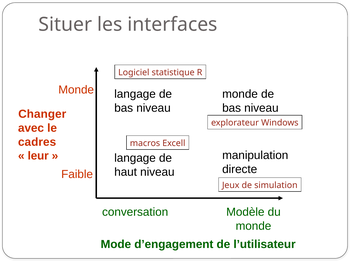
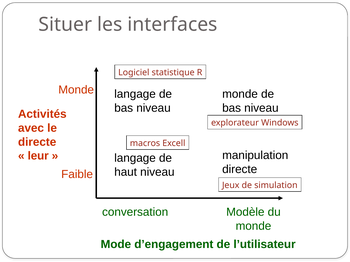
Changer: Changer -> Activités
cadres at (37, 142): cadres -> directe
